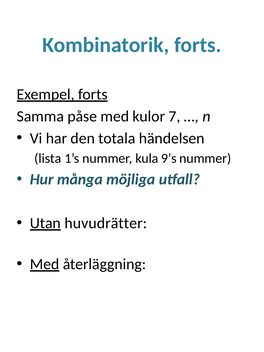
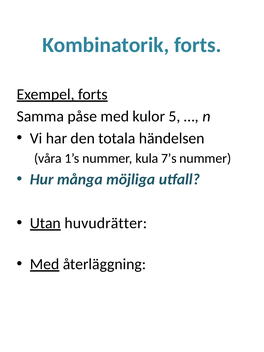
7: 7 -> 5
lista: lista -> våra
9’s: 9’s -> 7’s
